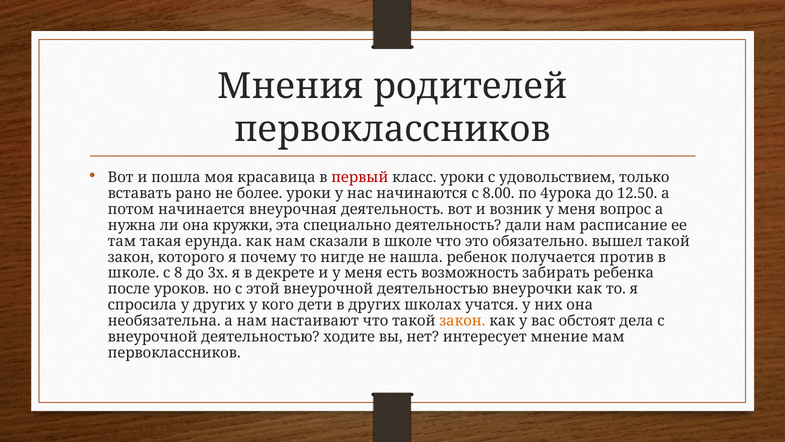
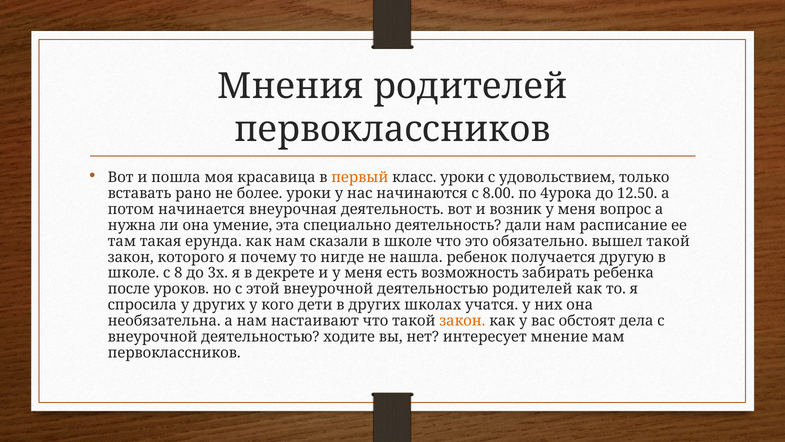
первый colour: red -> orange
кружки: кружки -> умение
против: против -> другую
деятельностью внеурочки: внеурочки -> родителей
